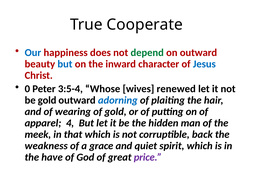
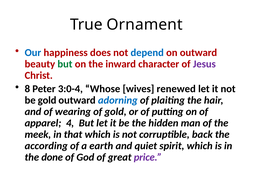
Cooperate: Cooperate -> Ornament
depend colour: green -> blue
but at (65, 64) colour: blue -> green
Jesus colour: blue -> purple
0: 0 -> 8
3:5-4: 3:5-4 -> 3:0-4
weakness: weakness -> according
grace: grace -> earth
have: have -> done
